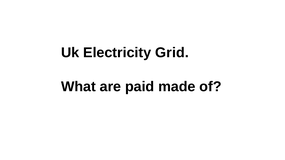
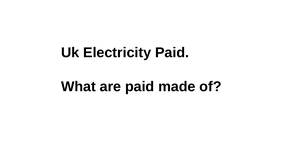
Electricity Grid: Grid -> Paid
